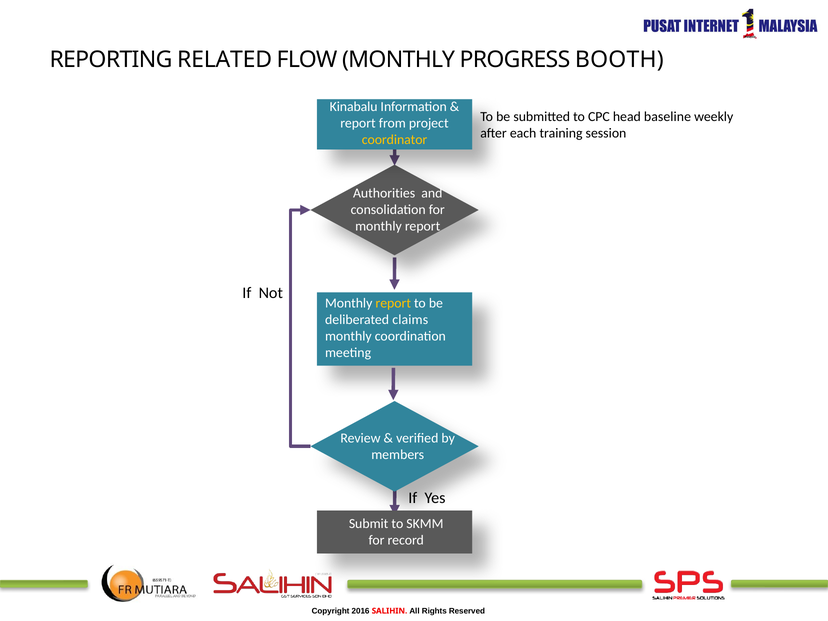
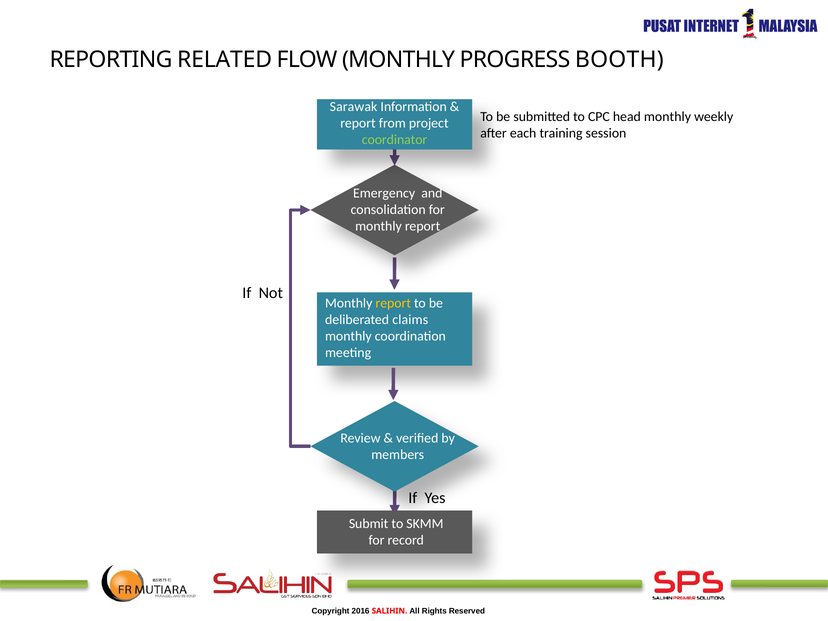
Kinabalu: Kinabalu -> Sarawak
head baseline: baseline -> monthly
coordinator colour: yellow -> light green
Authorities: Authorities -> Emergency
